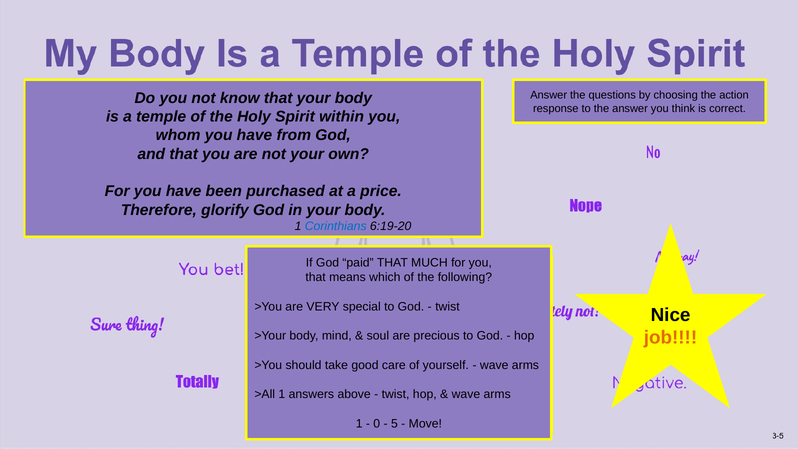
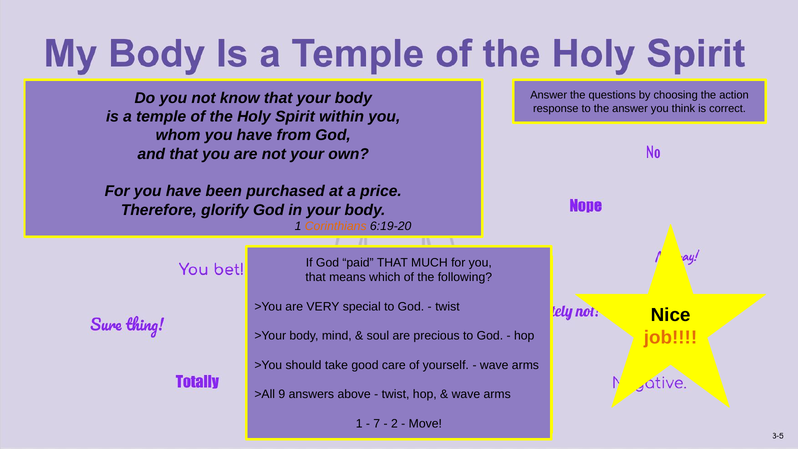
Corinthians colour: blue -> orange
1 at (282, 394): 1 -> 9
0: 0 -> 7
5 at (394, 424): 5 -> 2
